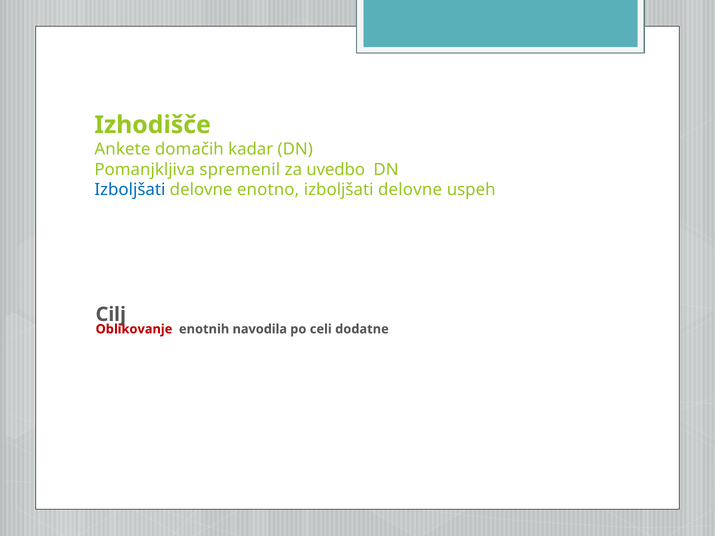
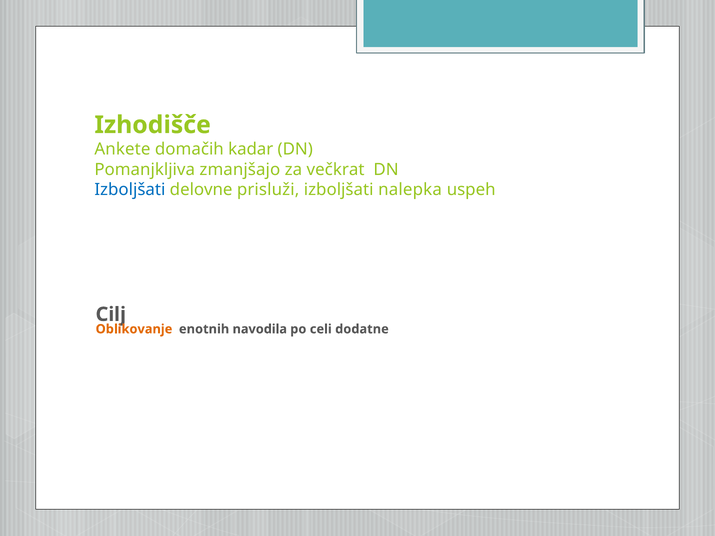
spremenil: spremenil -> zmanjšajo
uvedbo: uvedbo -> večkrat
enotno: enotno -> prisluži
delovne at (410, 190): delovne -> nalepka
Oblikovanje colour: red -> orange
